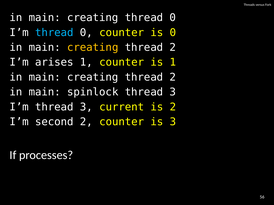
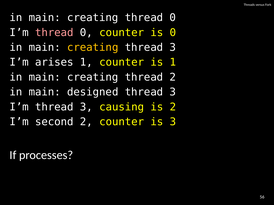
thread at (54, 33) colour: light blue -> pink
2 at (173, 48): 2 -> 3
spinlock: spinlock -> designed
current: current -> causing
